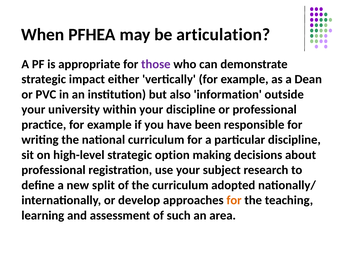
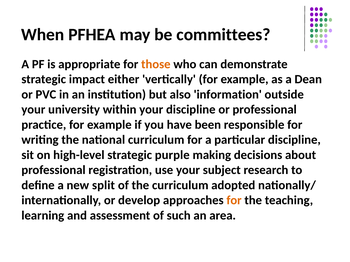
articulation: articulation -> committees
those colour: purple -> orange
option: option -> purple
